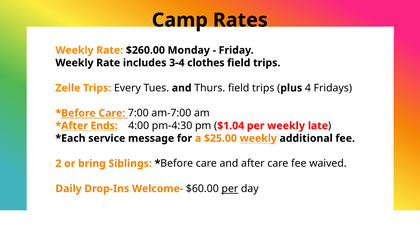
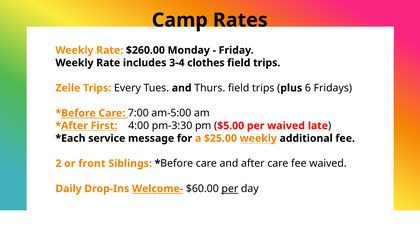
4: 4 -> 6
am-7:00: am-7:00 -> am-5:00
Ends: Ends -> First
pm-4:30: pm-4:30 -> pm-3:30
$1.04: $1.04 -> $5.00
per weekly: weekly -> waived
bring: bring -> front
Welcome- underline: none -> present
